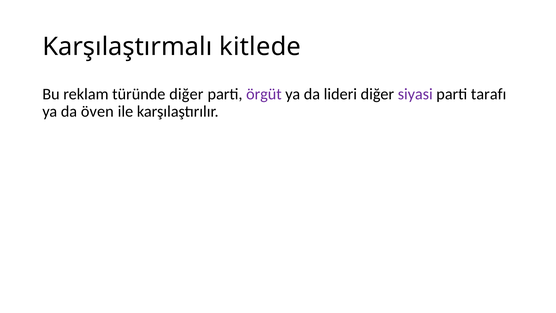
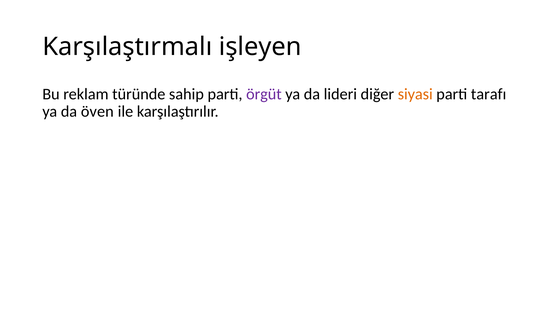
kitlede: kitlede -> işleyen
türünde diğer: diğer -> sahip
siyasi colour: purple -> orange
